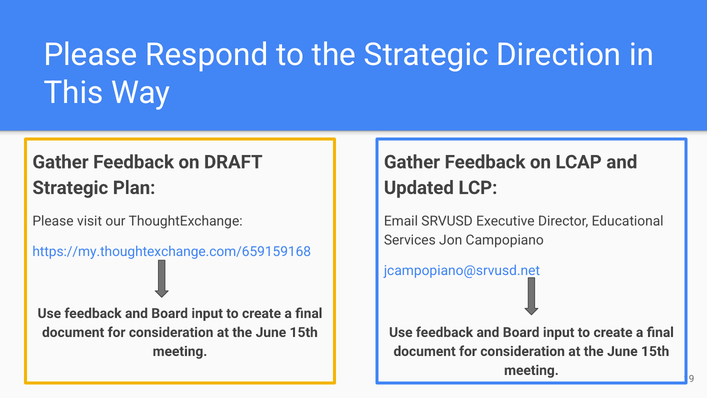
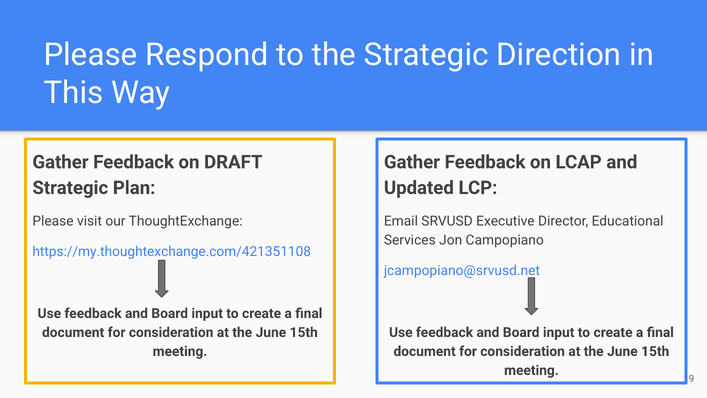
https://my.thoughtexchange.com/659159168: https://my.thoughtexchange.com/659159168 -> https://my.thoughtexchange.com/421351108
